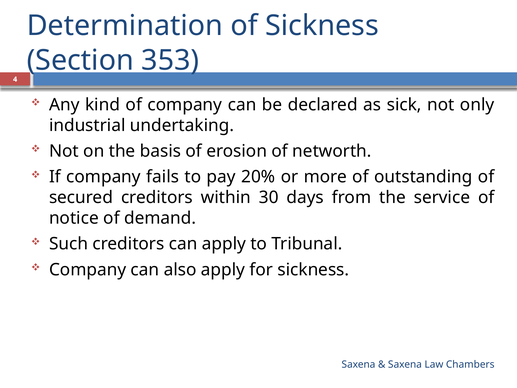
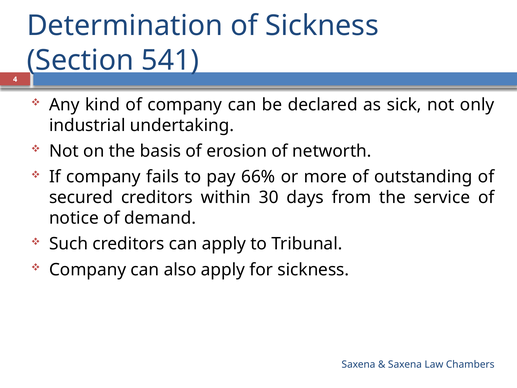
353: 353 -> 541
20%: 20% -> 66%
